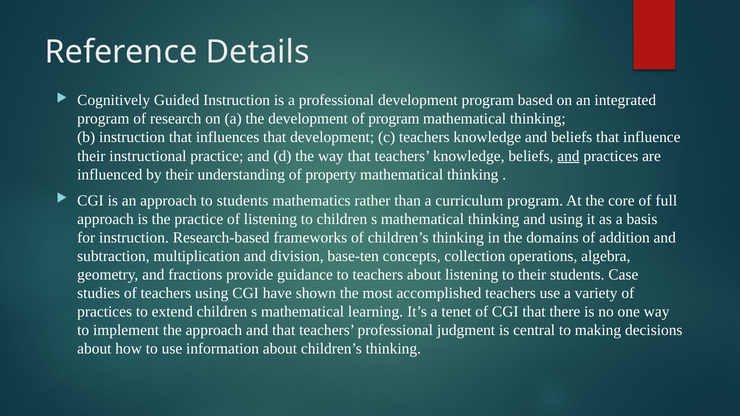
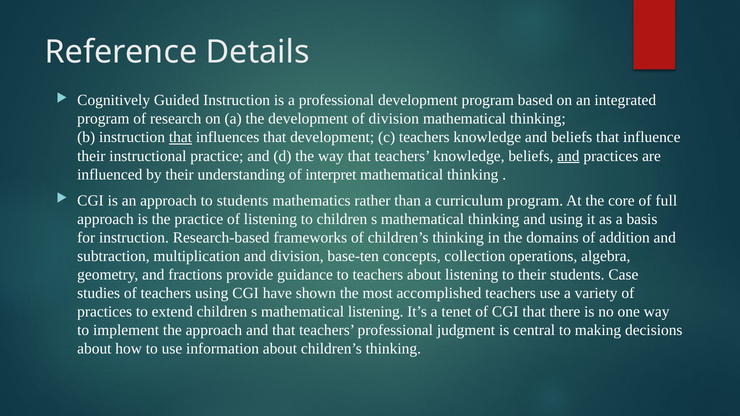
of program: program -> division
that at (180, 137) underline: none -> present
property: property -> interpret
mathematical learning: learning -> listening
